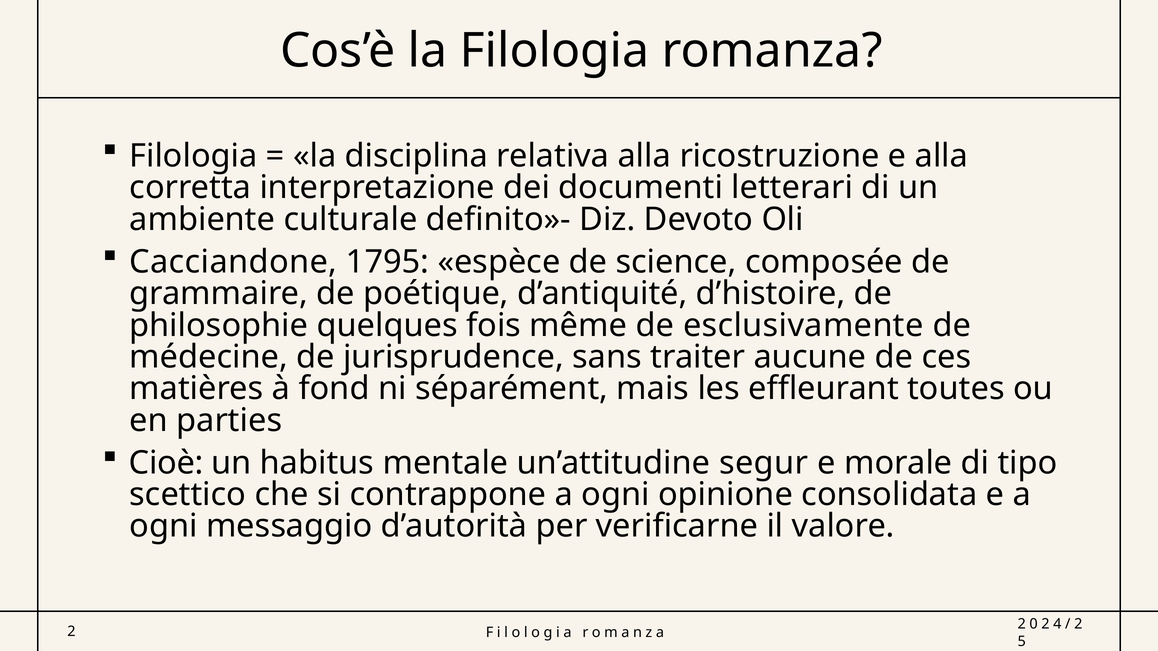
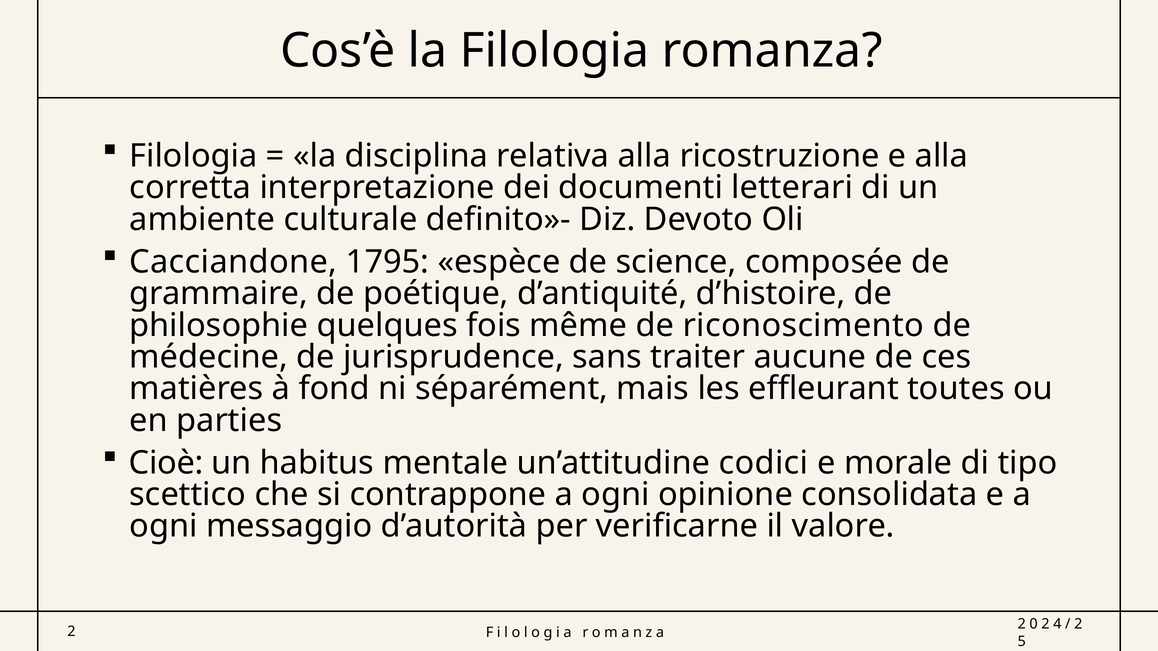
esclusivamente: esclusivamente -> riconoscimento
segur: segur -> codici
